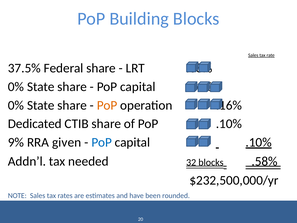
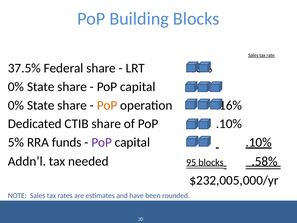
9%: 9% -> 5%
given: given -> funds
PoP at (102, 142) colour: blue -> purple
32: 32 -> 95
$232,500,000/yr: $232,500,000/yr -> $232,005,000/yr
